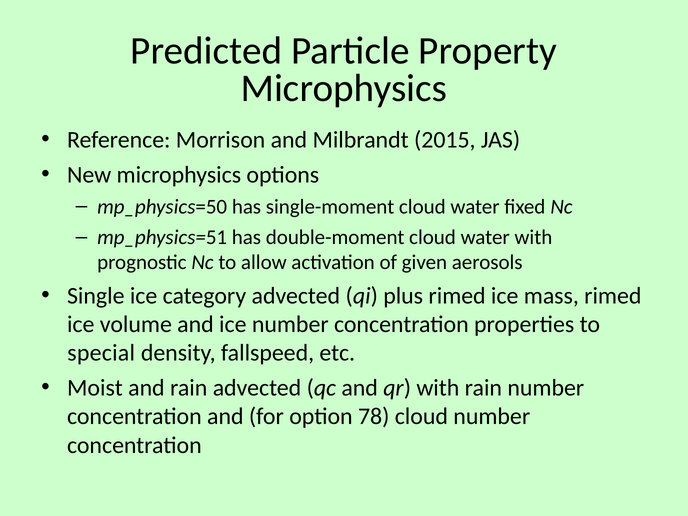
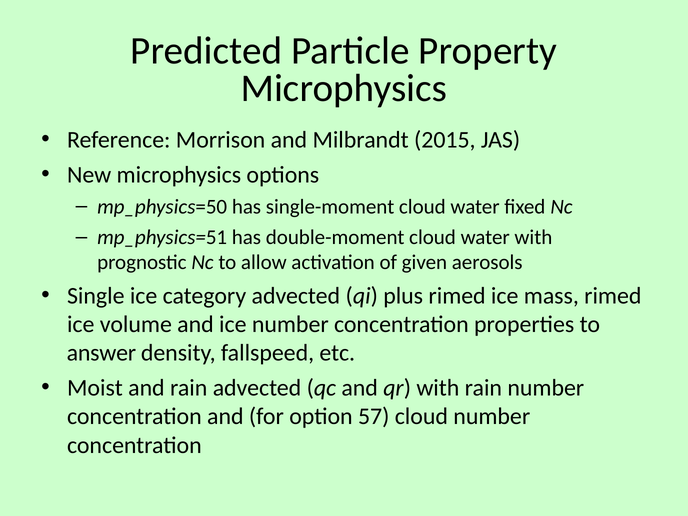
special: special -> answer
78: 78 -> 57
